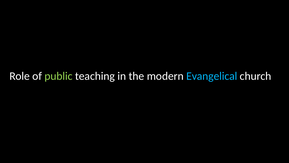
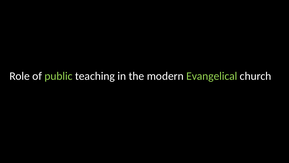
Evangelical colour: light blue -> light green
